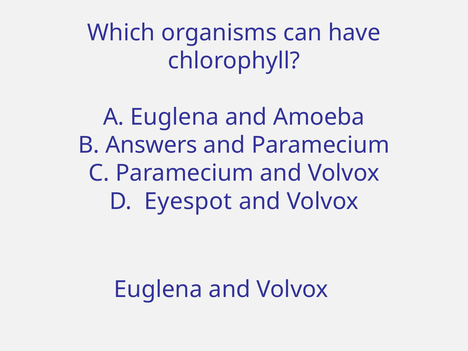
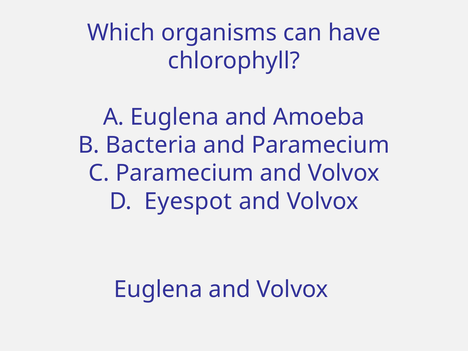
Answers: Answers -> Bacteria
